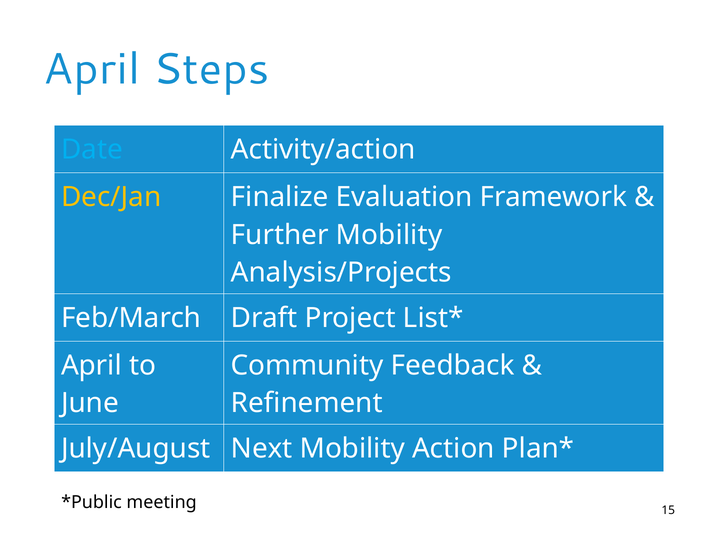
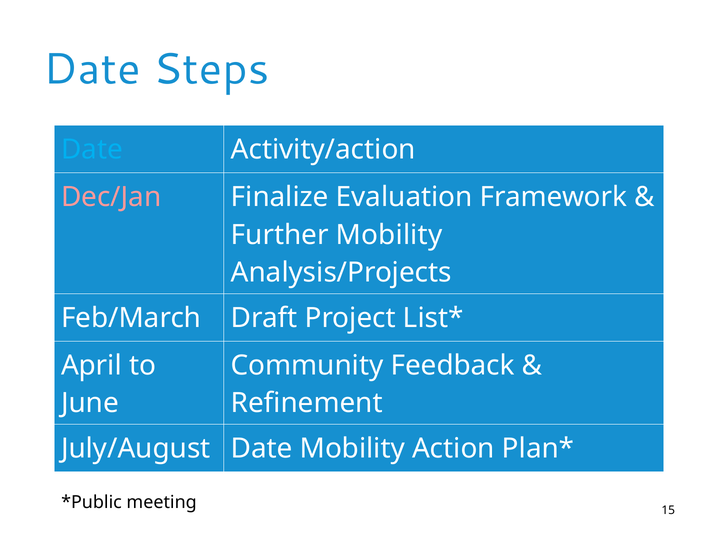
April at (92, 70): April -> Date
Dec/Jan colour: yellow -> pink
July/August Next: Next -> Date
